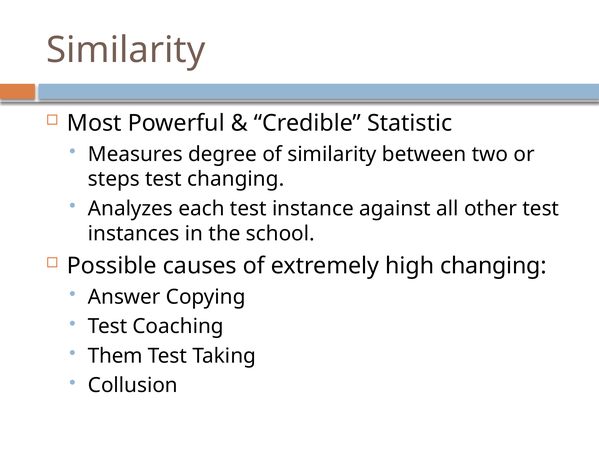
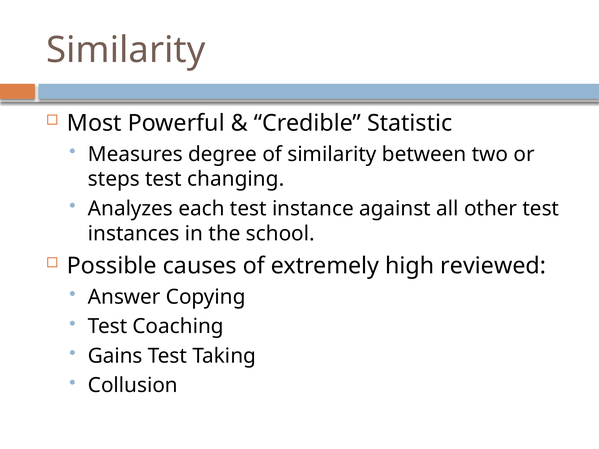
high changing: changing -> reviewed
Them: Them -> Gains
